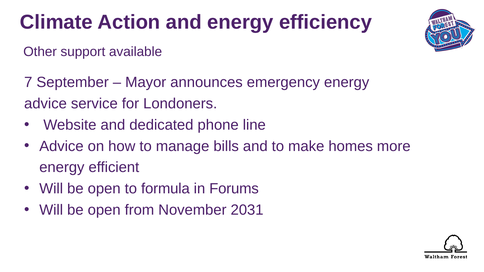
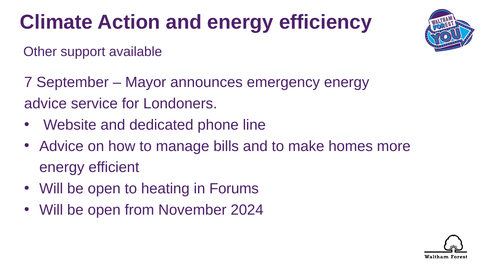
formula: formula -> heating
2031: 2031 -> 2024
